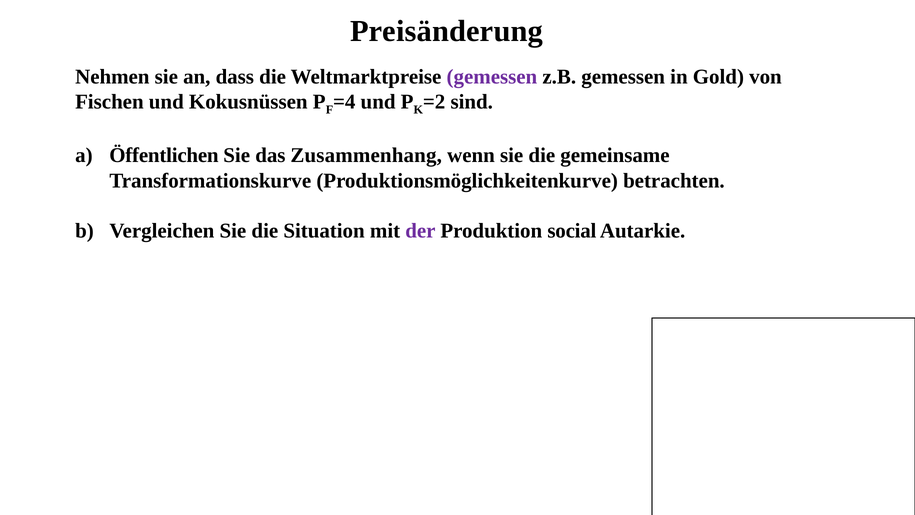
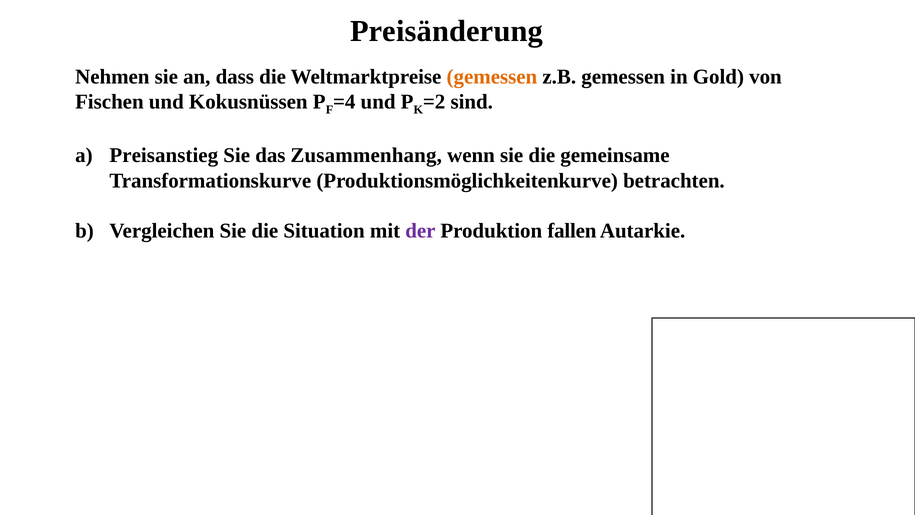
gemessen at (492, 77) colour: purple -> orange
Öffentlichen: Öffentlichen -> Preisanstieg
social: social -> fallen
